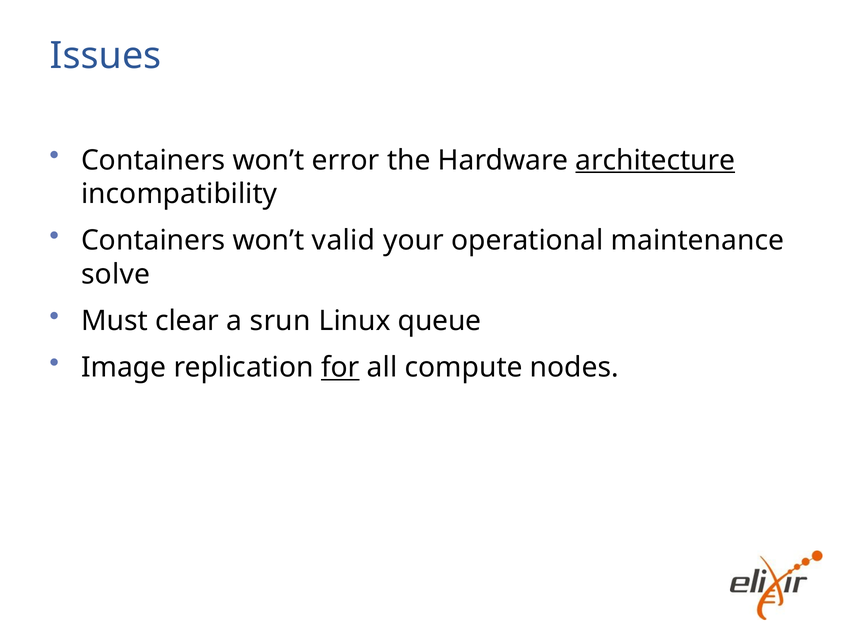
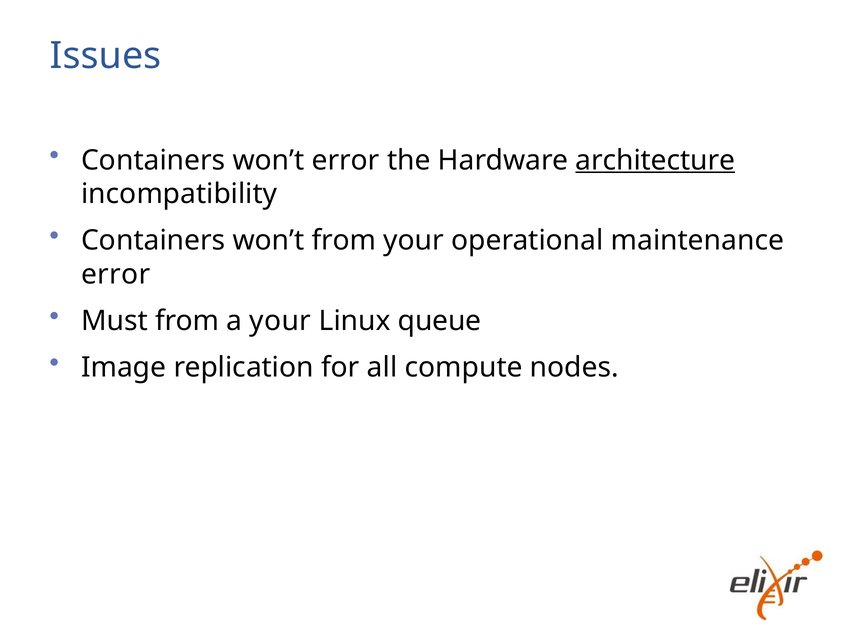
won’t valid: valid -> from
solve at (116, 275): solve -> error
Must clear: clear -> from
a srun: srun -> your
for underline: present -> none
